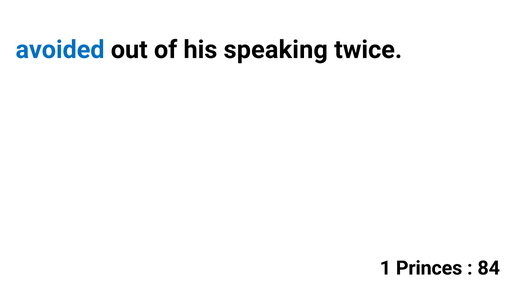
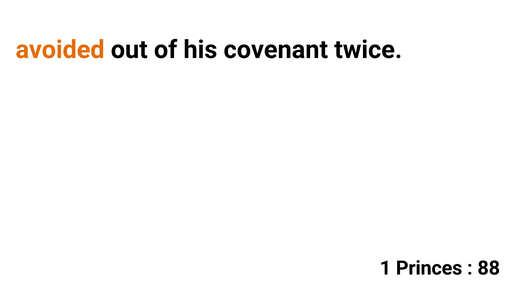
avoided colour: blue -> orange
speaking: speaking -> covenant
84: 84 -> 88
